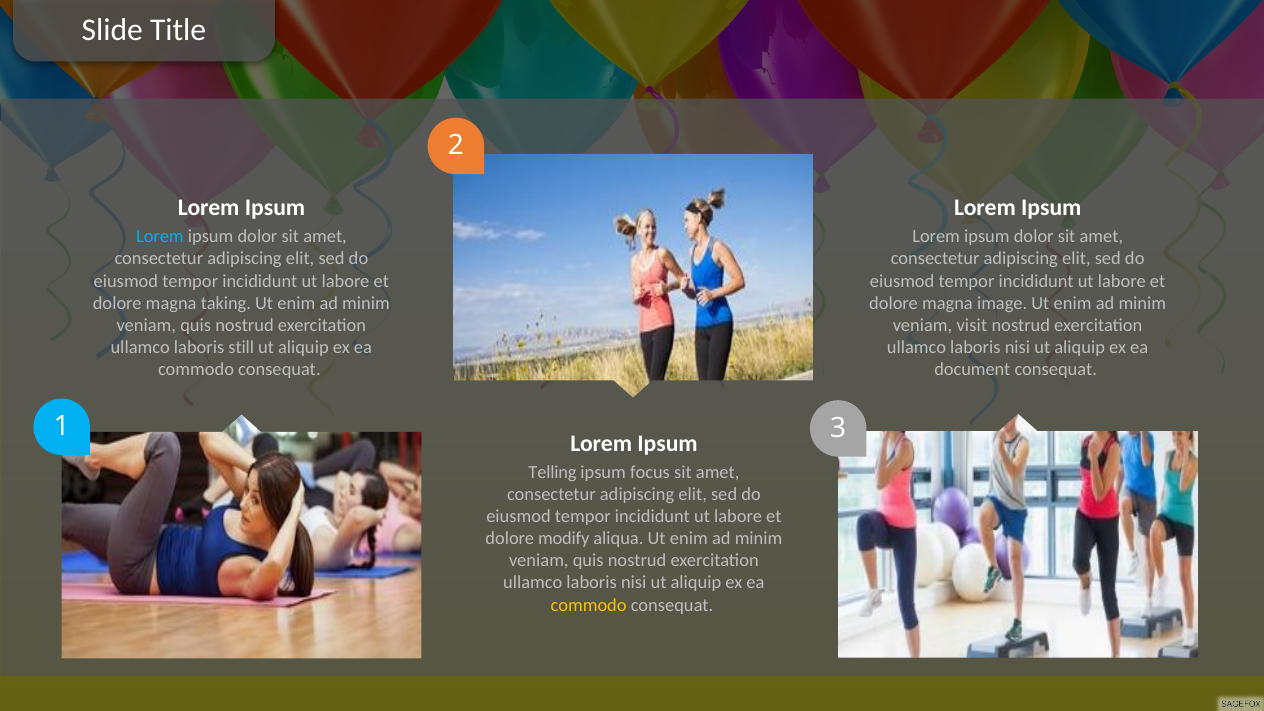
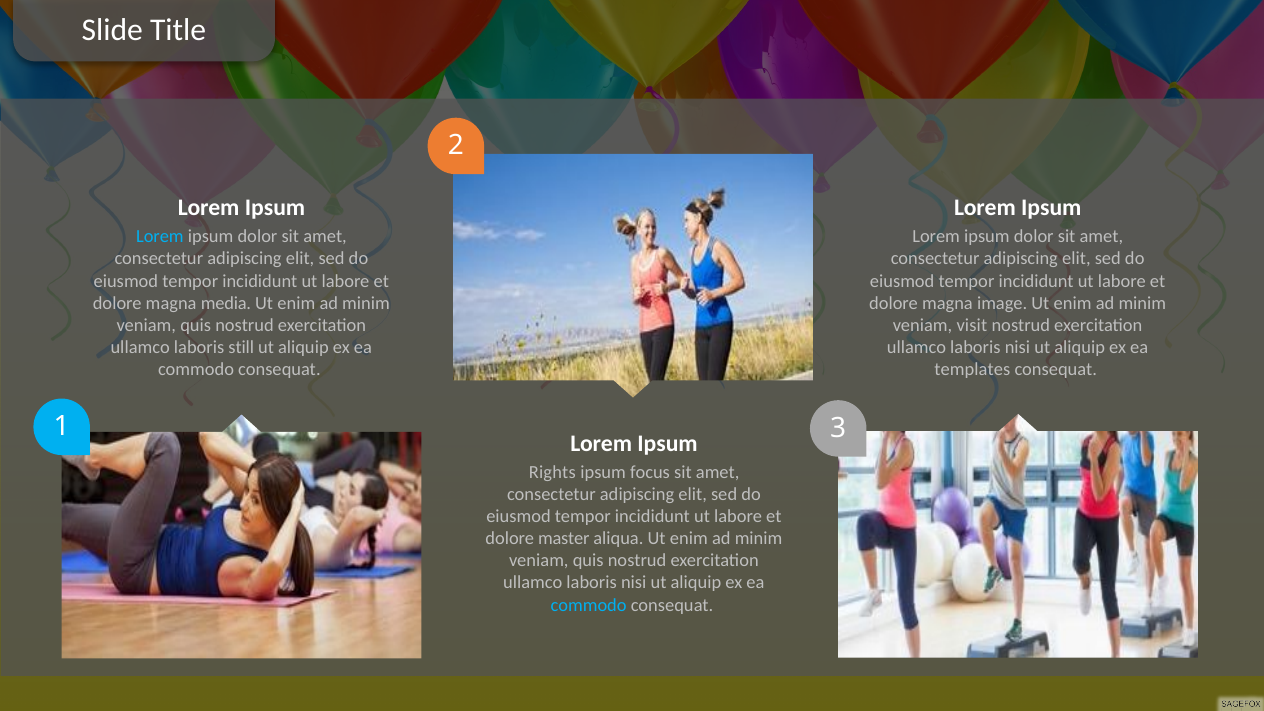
taking: taking -> media
document: document -> templates
Telling: Telling -> Rights
modify: modify -> master
commodo at (589, 605) colour: yellow -> light blue
